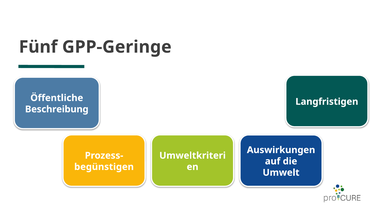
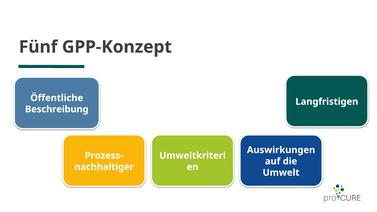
GPP-Geringe: GPP-Geringe -> GPP-Konzept
begünstigen: begünstigen -> nachhaltiger
